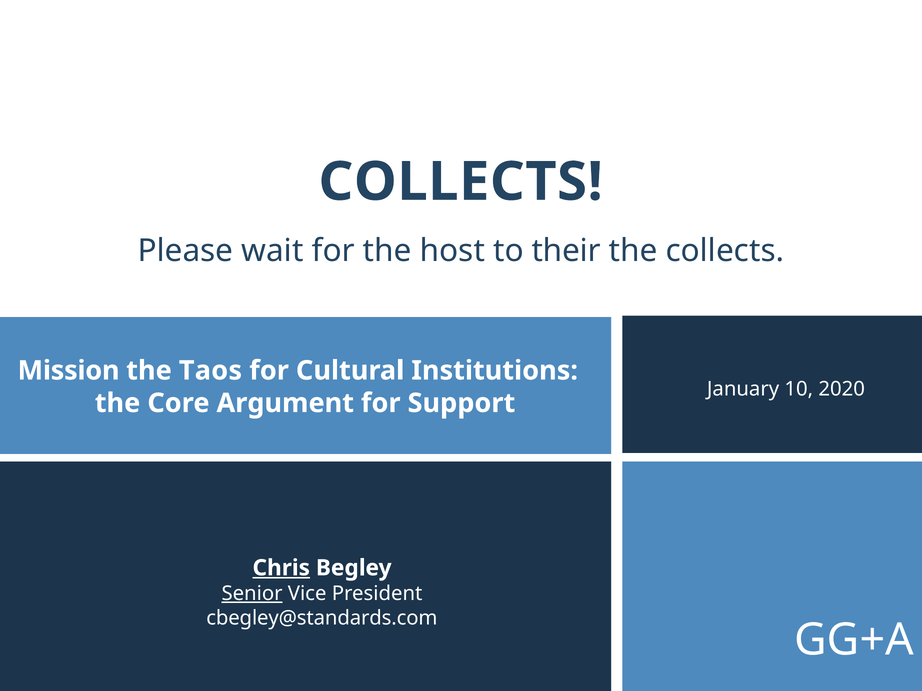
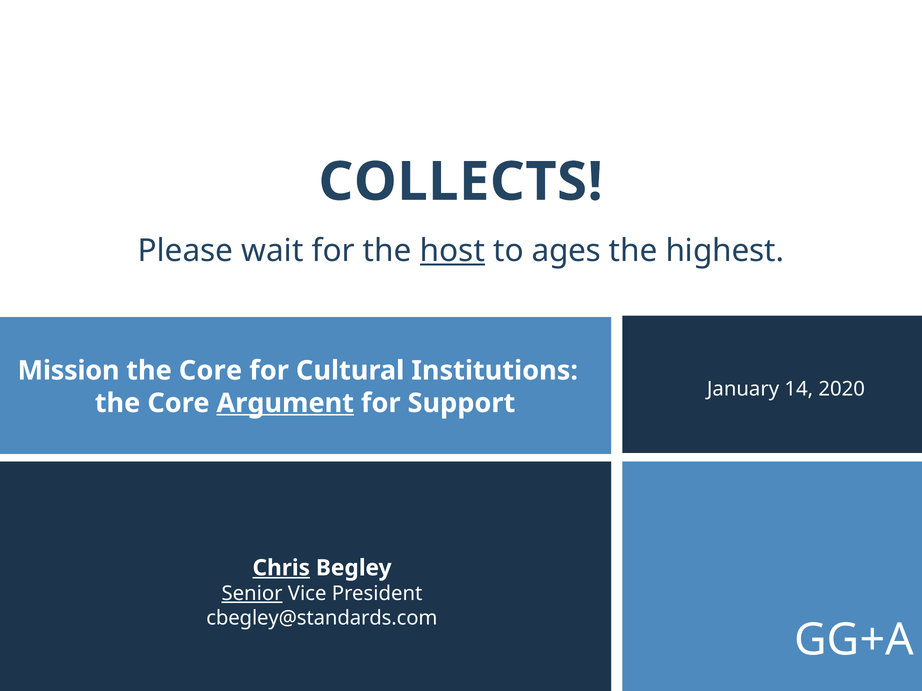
host underline: none -> present
their: their -> ages
the collects: collects -> highest
Taos at (210, 371): Taos -> Core
10: 10 -> 14
Argument underline: none -> present
